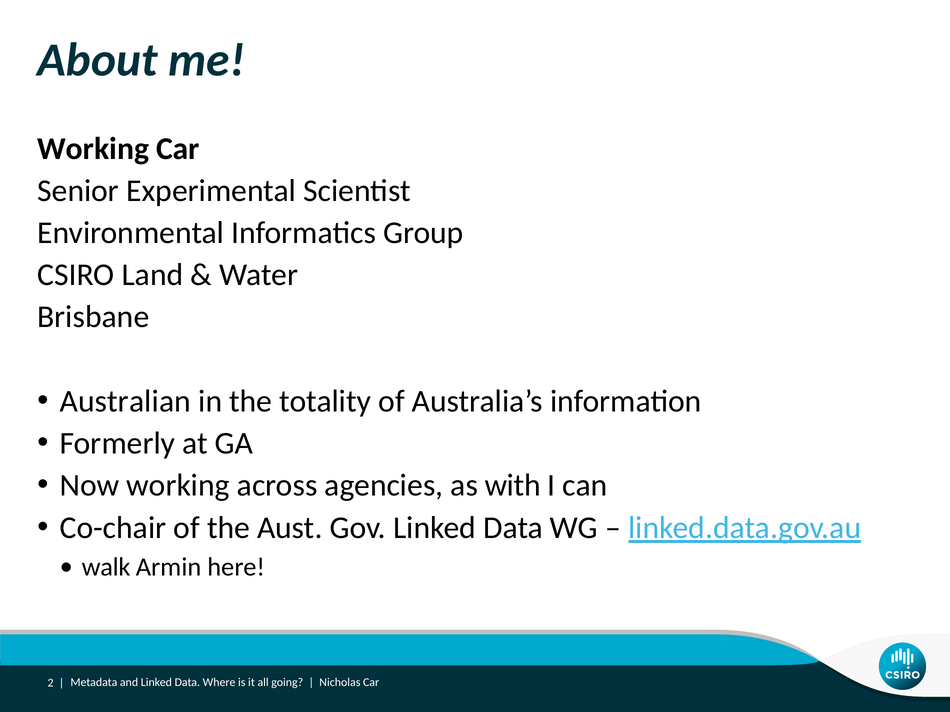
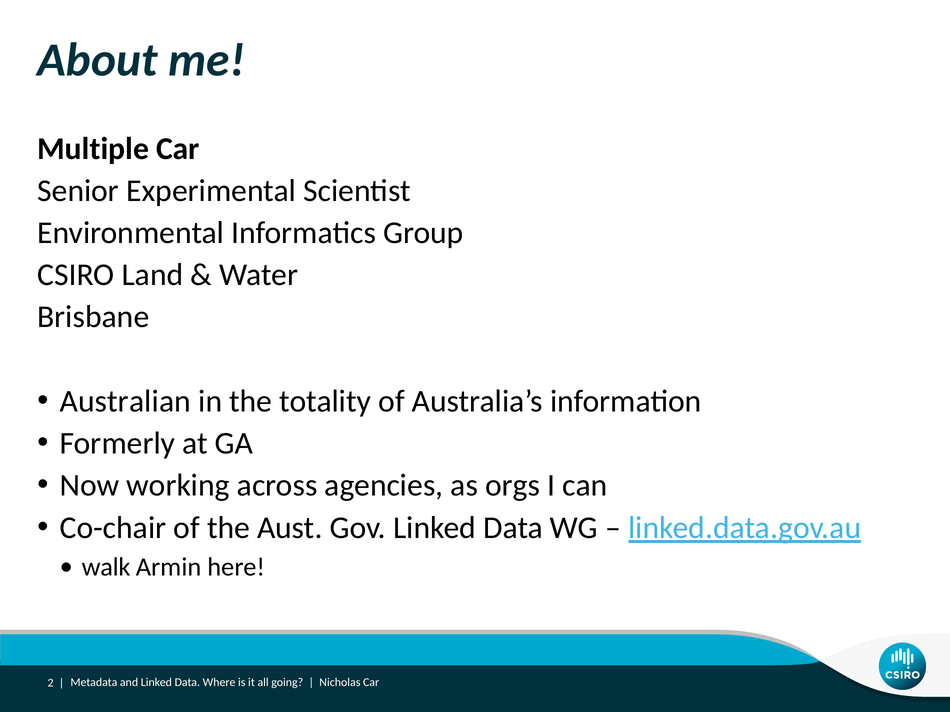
Working at (93, 149): Working -> Multiple
with: with -> orgs
